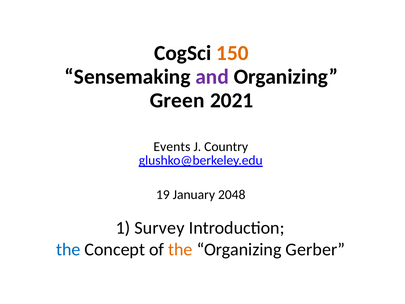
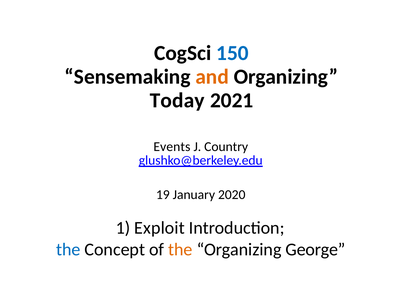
150 colour: orange -> blue
and colour: purple -> orange
Green: Green -> Today
2048: 2048 -> 2020
Survey: Survey -> Exploit
Gerber: Gerber -> George
